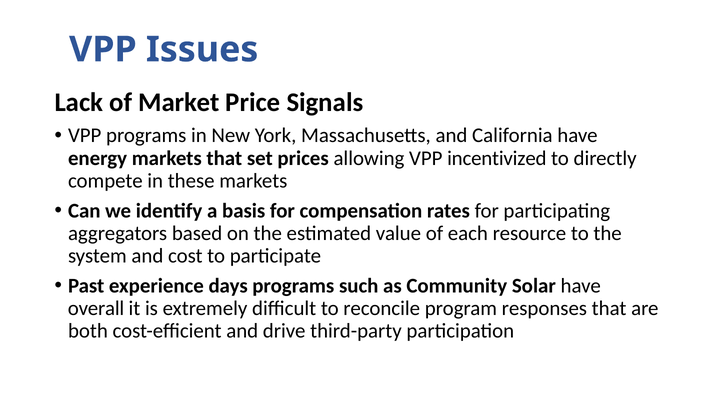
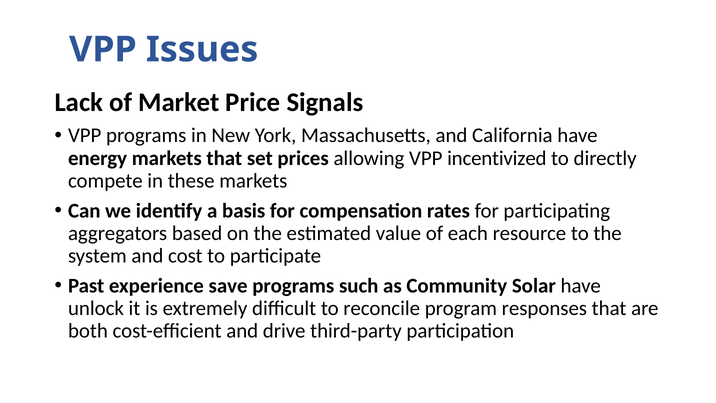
days: days -> save
overall: overall -> unlock
